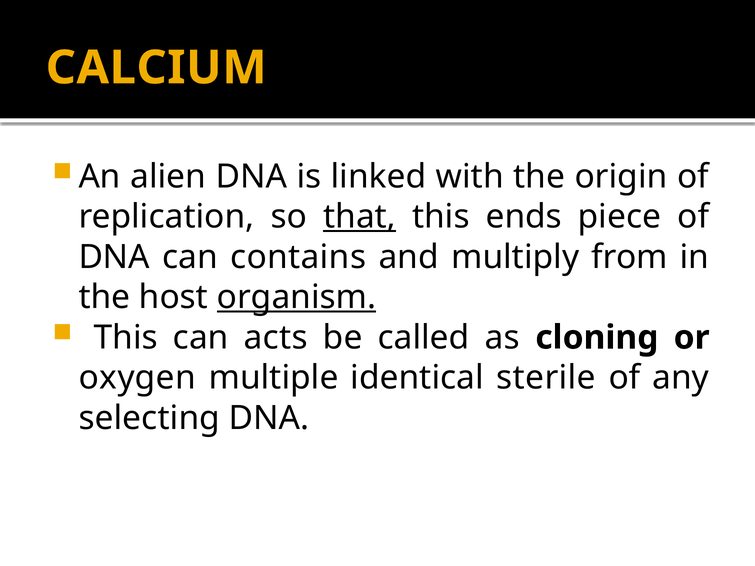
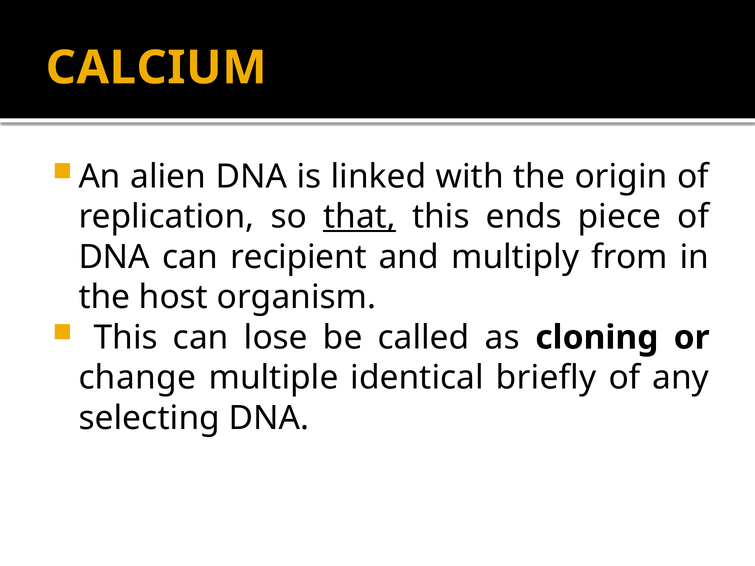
contains: contains -> recipient
organism underline: present -> none
acts: acts -> lose
oxygen: oxygen -> change
sterile: sterile -> briefly
